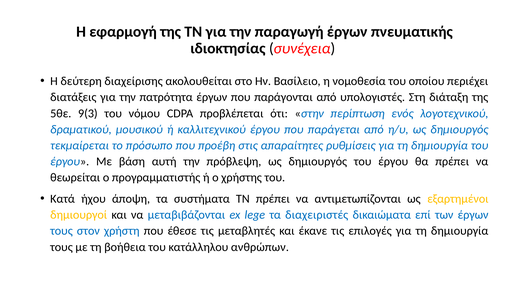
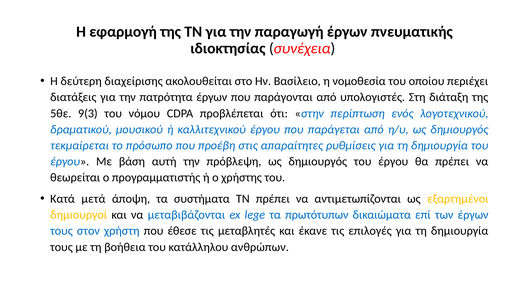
ήχου: ήχου -> μετά
διαχειριστές: διαχειριστές -> πρωτότυπων
